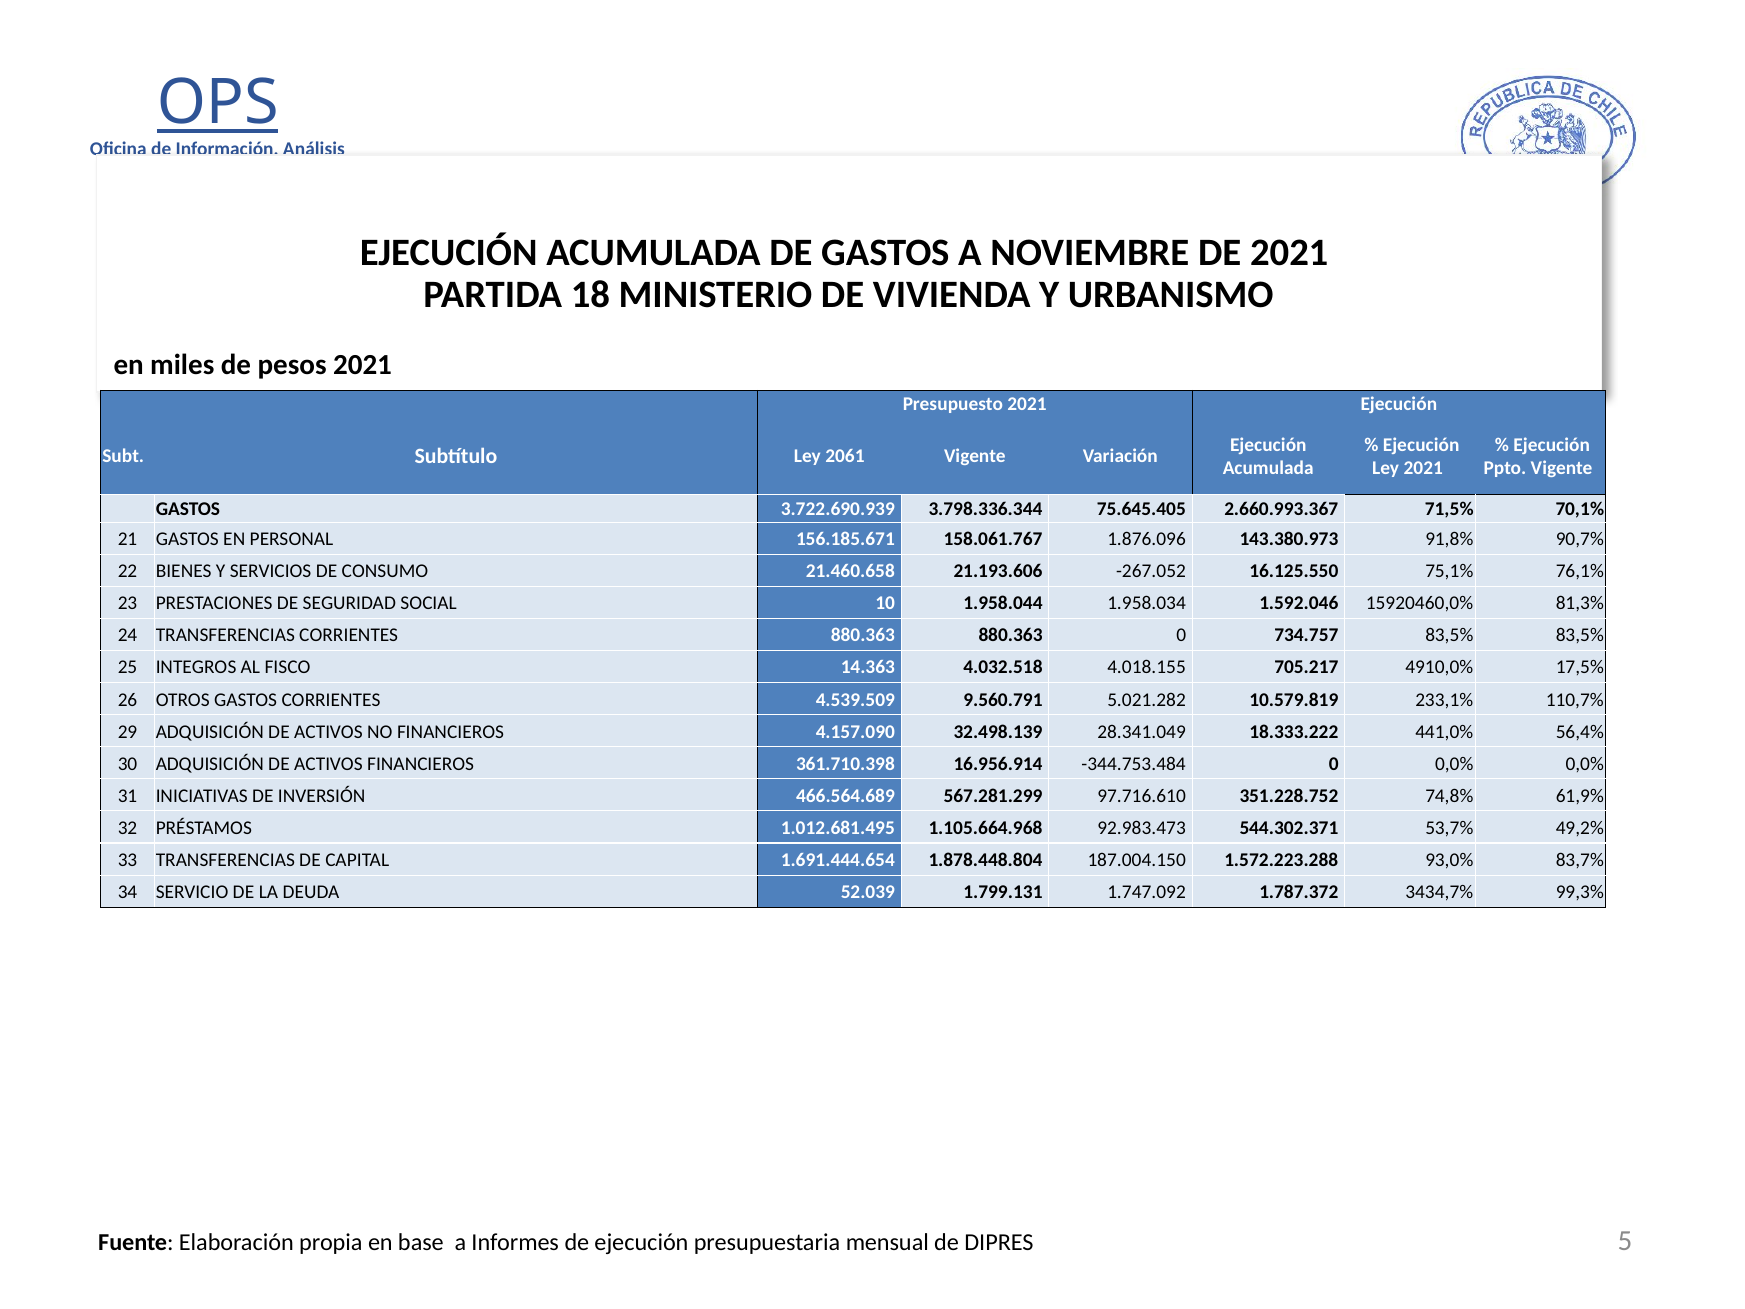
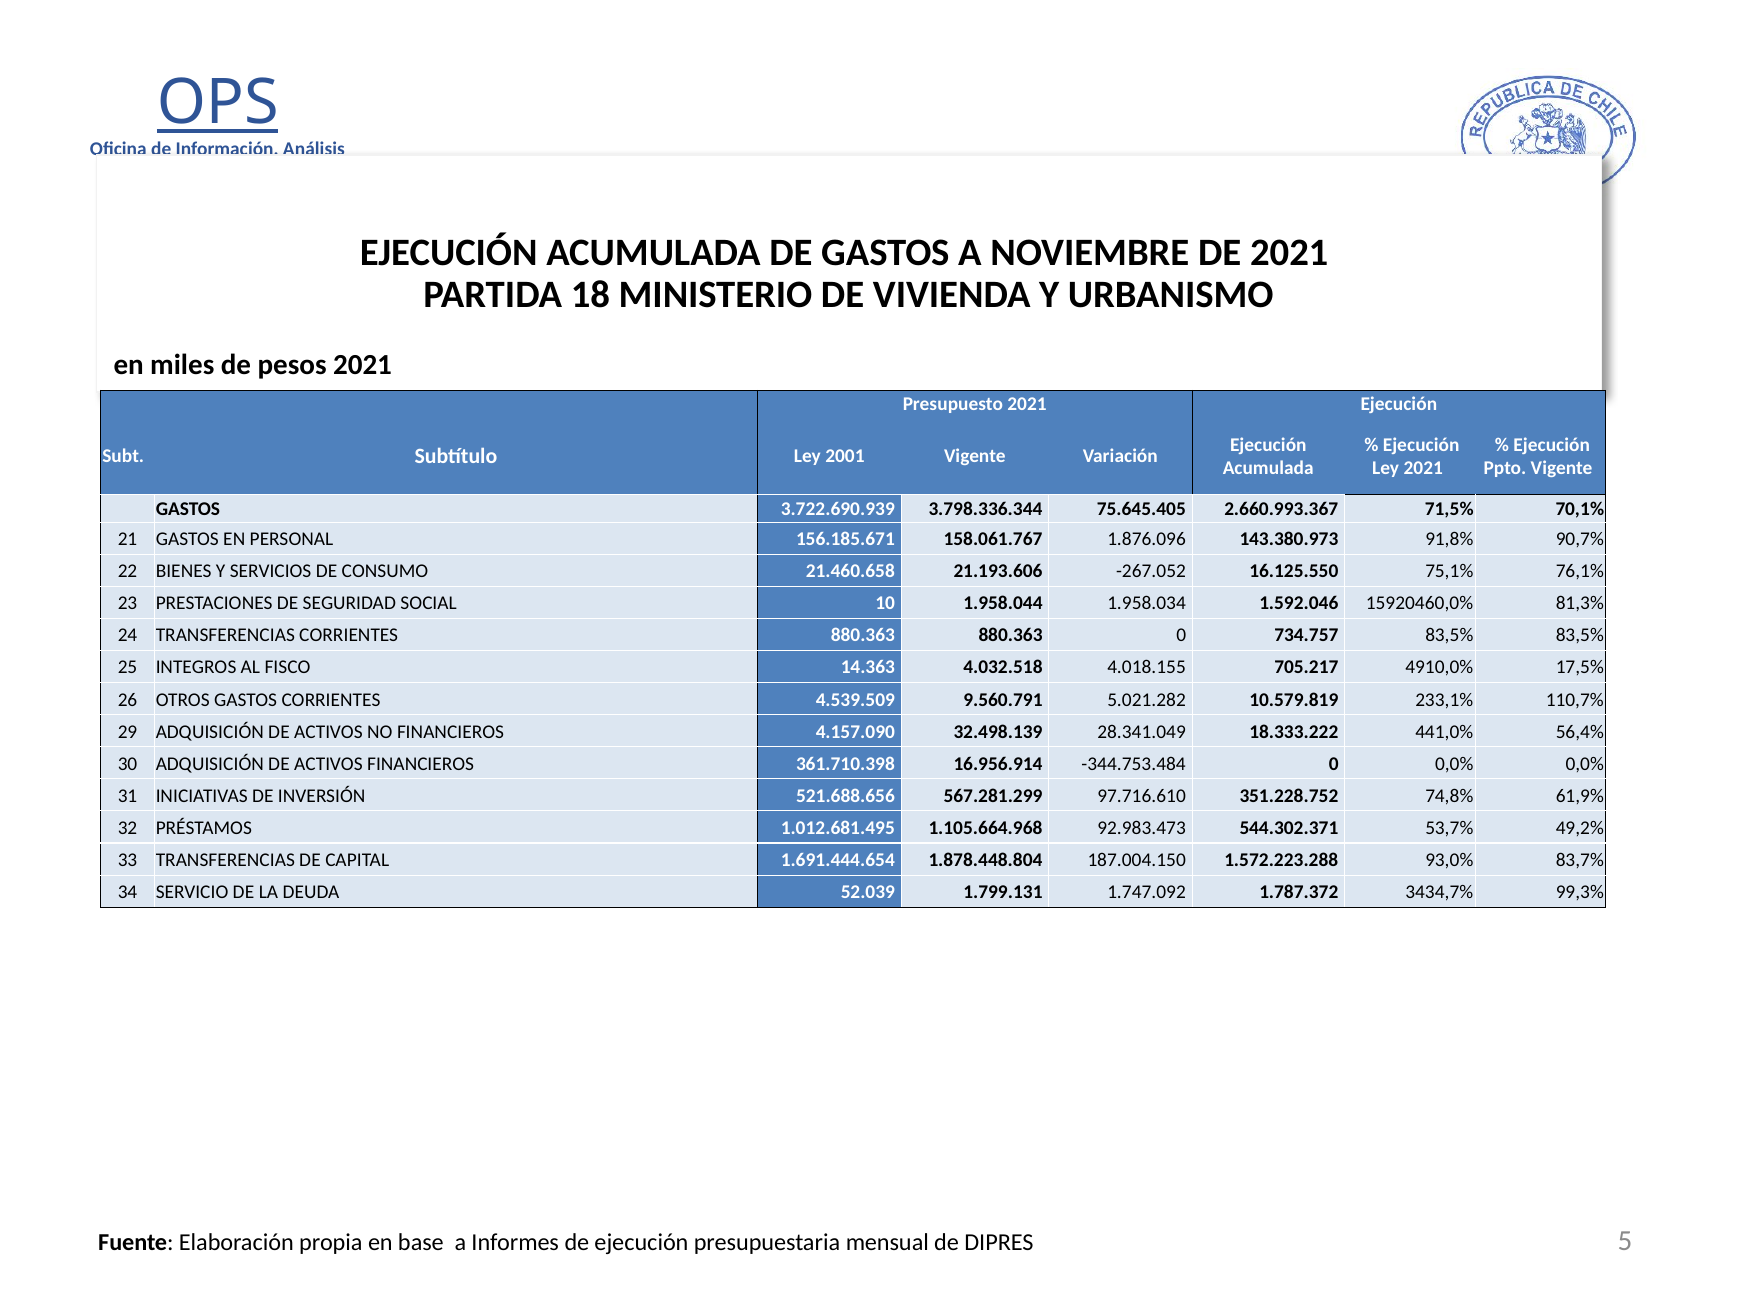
2061: 2061 -> 2001
466.564.689: 466.564.689 -> 521.688.656
